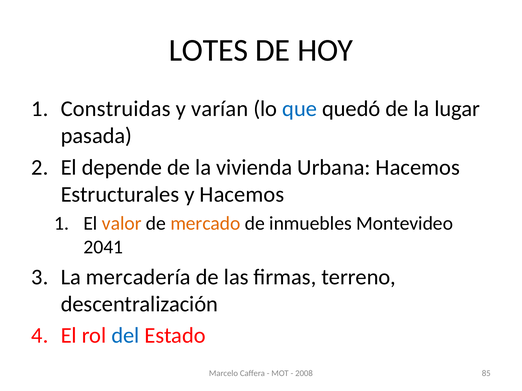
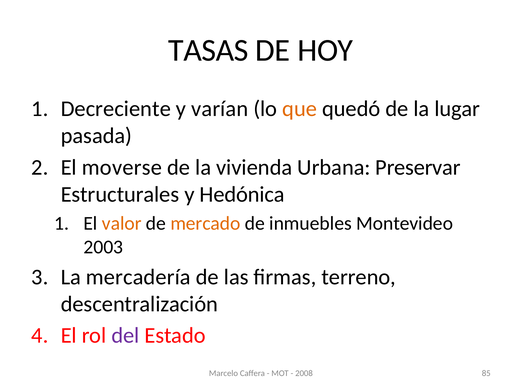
LOTES: LOTES -> TASAS
Construidas: Construidas -> Decreciente
que colour: blue -> orange
depende: depende -> moverse
Urbana Hacemos: Hacemos -> Preservar
y Hacemos: Hacemos -> Hedónica
2041: 2041 -> 2003
del colour: blue -> purple
